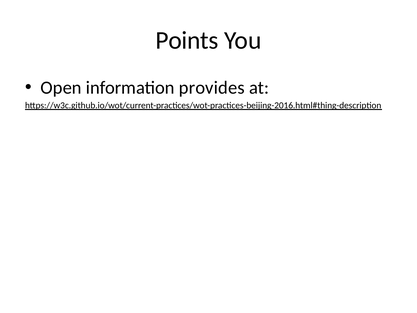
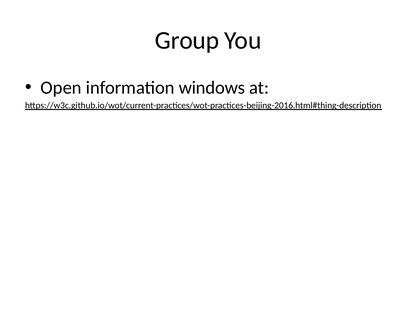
Points: Points -> Group
provides: provides -> windows
